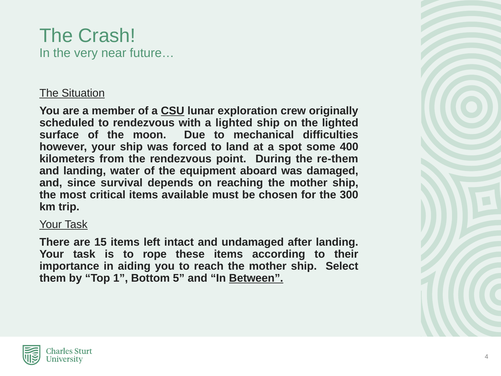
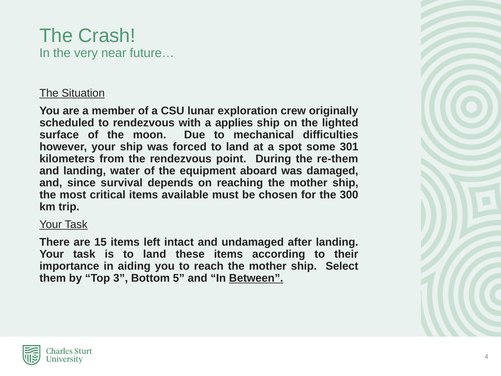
CSU underline: present -> none
a lighted: lighted -> applies
400: 400 -> 301
is to rope: rope -> land
1: 1 -> 3
